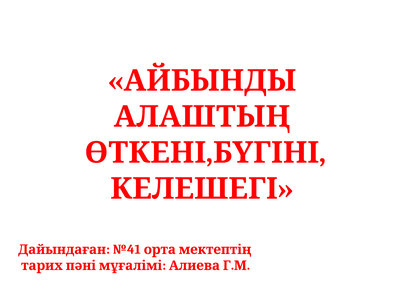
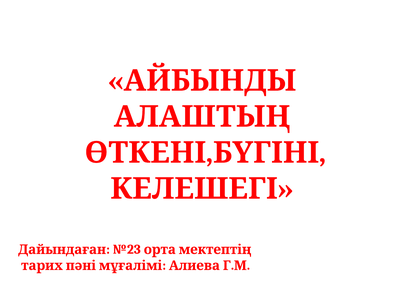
№41: №41 -> №23
